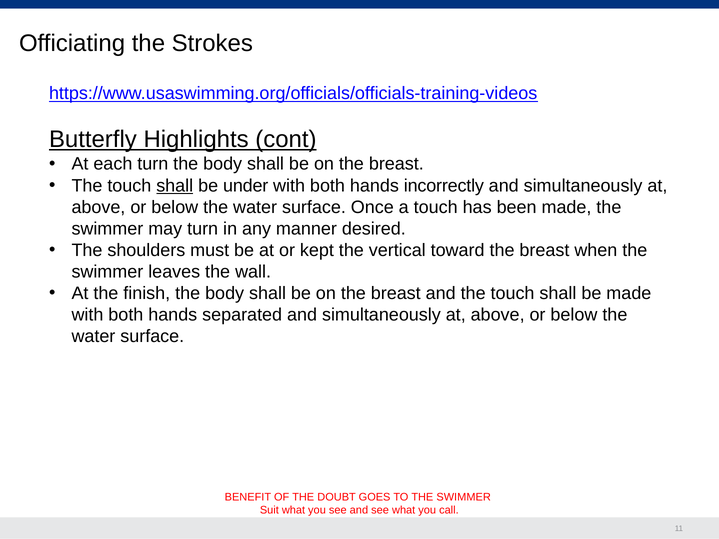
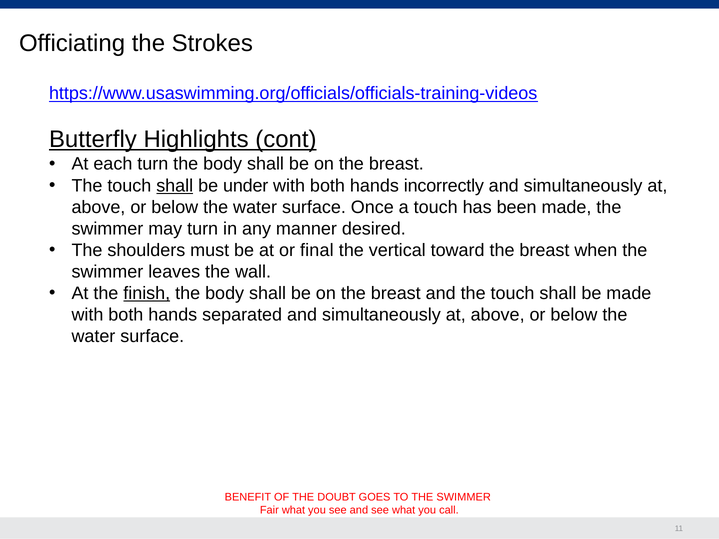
kept: kept -> final
finish underline: none -> present
Suit: Suit -> Fair
